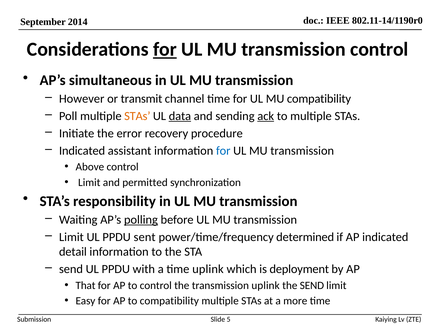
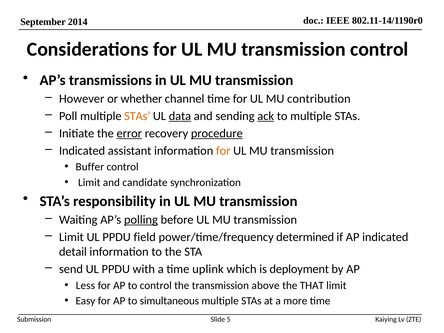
for at (165, 49) underline: present -> none
simultaneous: simultaneous -> transmissions
transmit: transmit -> whether
MU compatibility: compatibility -> contribution
error underline: none -> present
procedure underline: none -> present
for at (223, 151) colour: blue -> orange
Above: Above -> Buffer
permitted: permitted -> candidate
sent: sent -> field
That: That -> Less
transmission uplink: uplink -> above
the SEND: SEND -> THAT
to compatibility: compatibility -> simultaneous
